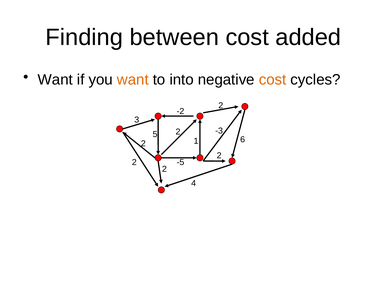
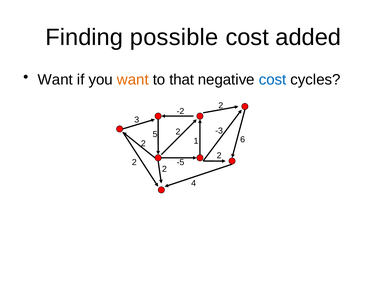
between: between -> possible
into: into -> that
cost at (273, 80) colour: orange -> blue
